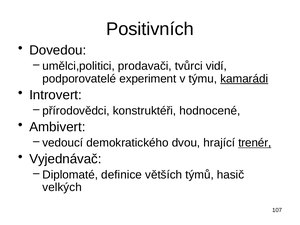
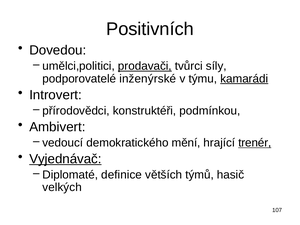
prodavači underline: none -> present
vidí: vidí -> síly
experiment: experiment -> inženýrské
hodnocené: hodnocené -> podmínkou
dvou: dvou -> mění
Vyjednávač underline: none -> present
